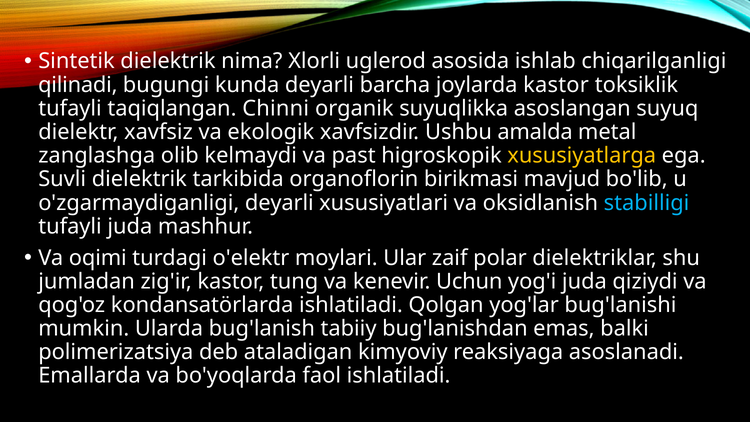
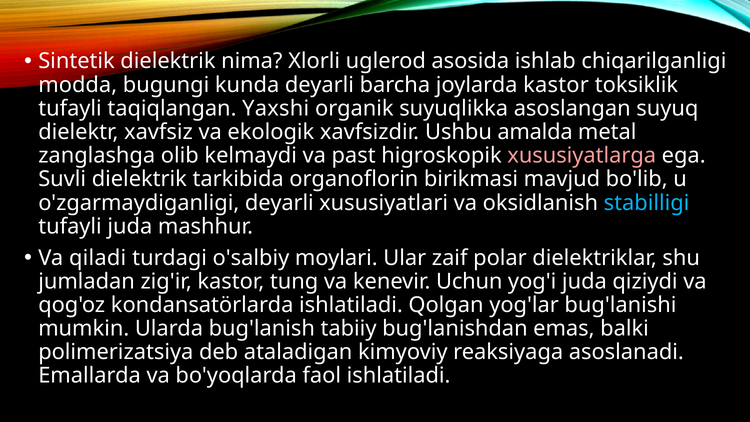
qilinadi: qilinadi -> modda
Chinni: Chinni -> Yaxshi
xususiyatlarga colour: yellow -> pink
oqimi: oqimi -> qiladi
o'elektr: o'elektr -> o'salbiy
